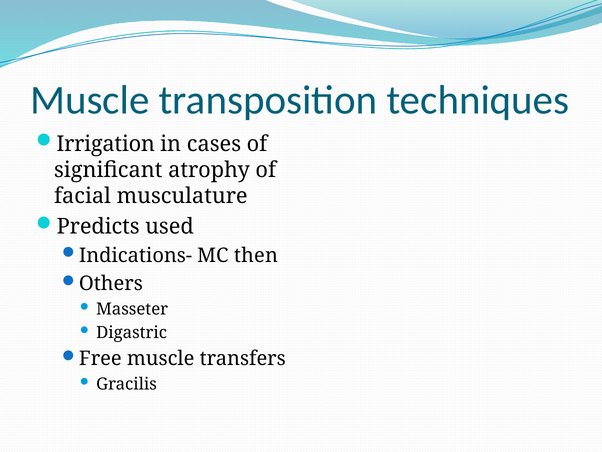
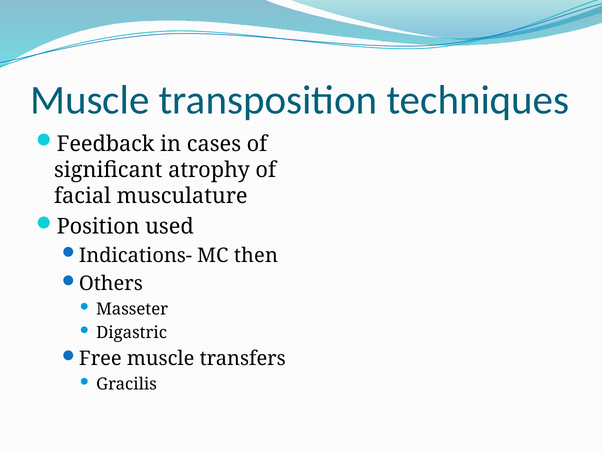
Irrigation: Irrigation -> Feedback
Predicts: Predicts -> Position
